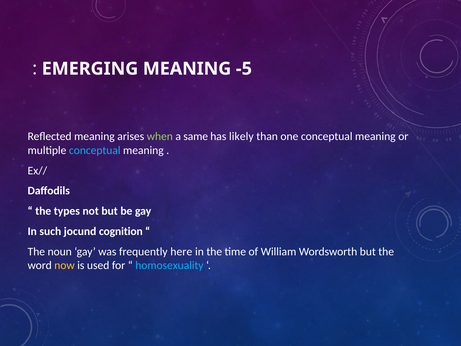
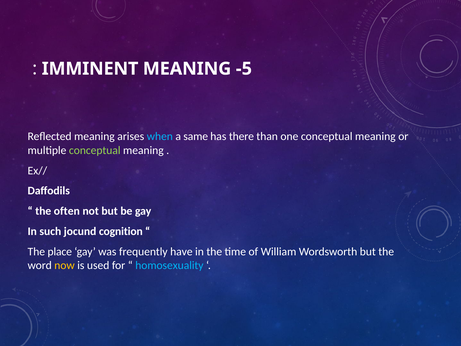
EMERGING: EMERGING -> IMMINENT
when colour: light green -> light blue
likely: likely -> there
conceptual at (95, 150) colour: light blue -> light green
types: types -> often
noun: noun -> place
here: here -> have
